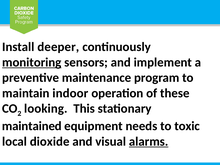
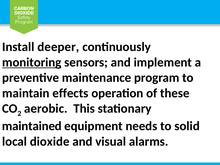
indoor: indoor -> effects
looking: looking -> aerobic
toxic: toxic -> solid
alarms underline: present -> none
